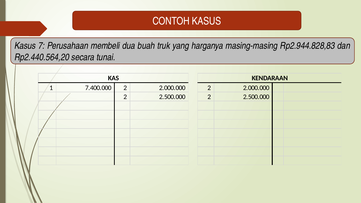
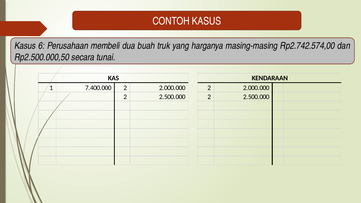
7: 7 -> 6
Rp2.944.828,83: Rp2.944.828,83 -> Rp2.742.574,00
Rp2.440.564,20: Rp2.440.564,20 -> Rp2.500.000,50
